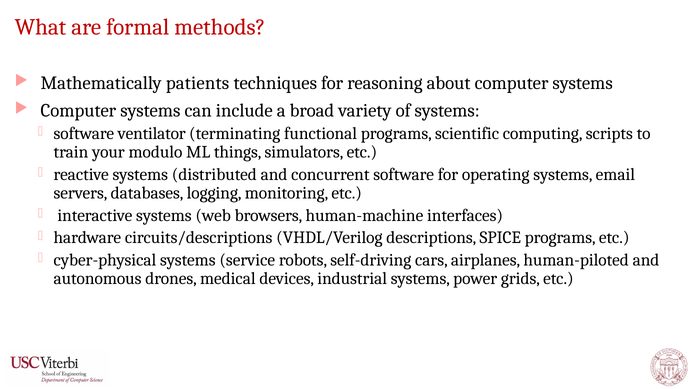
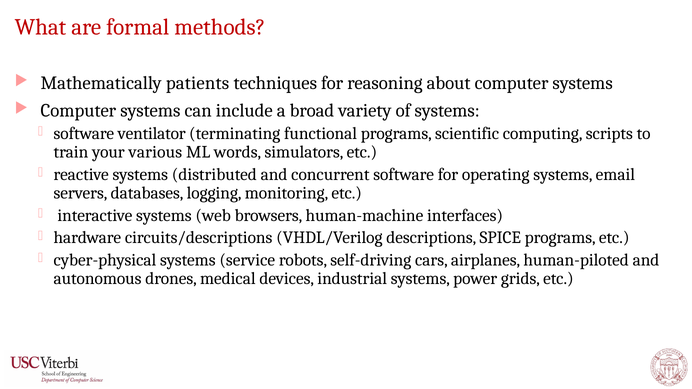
modulo: modulo -> various
things: things -> words
